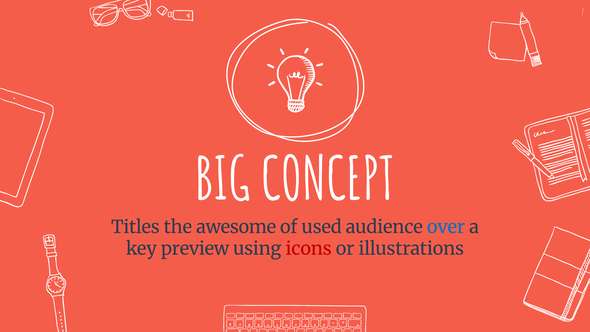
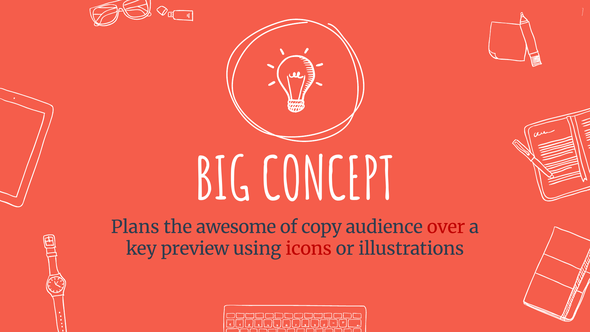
Titles: Titles -> Plans
used: used -> copy
over colour: blue -> red
